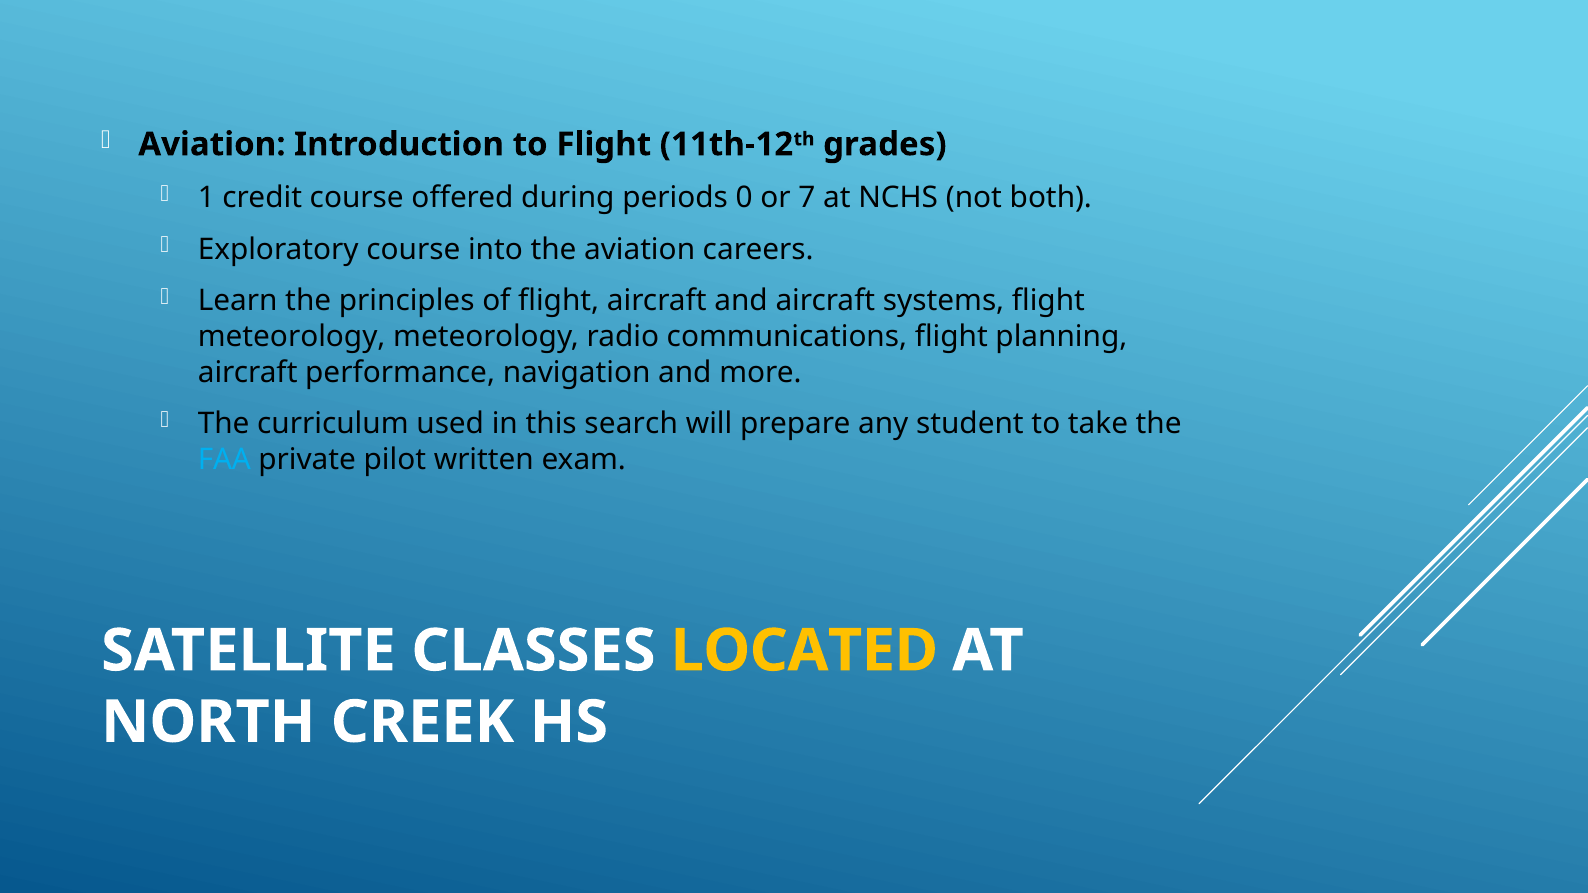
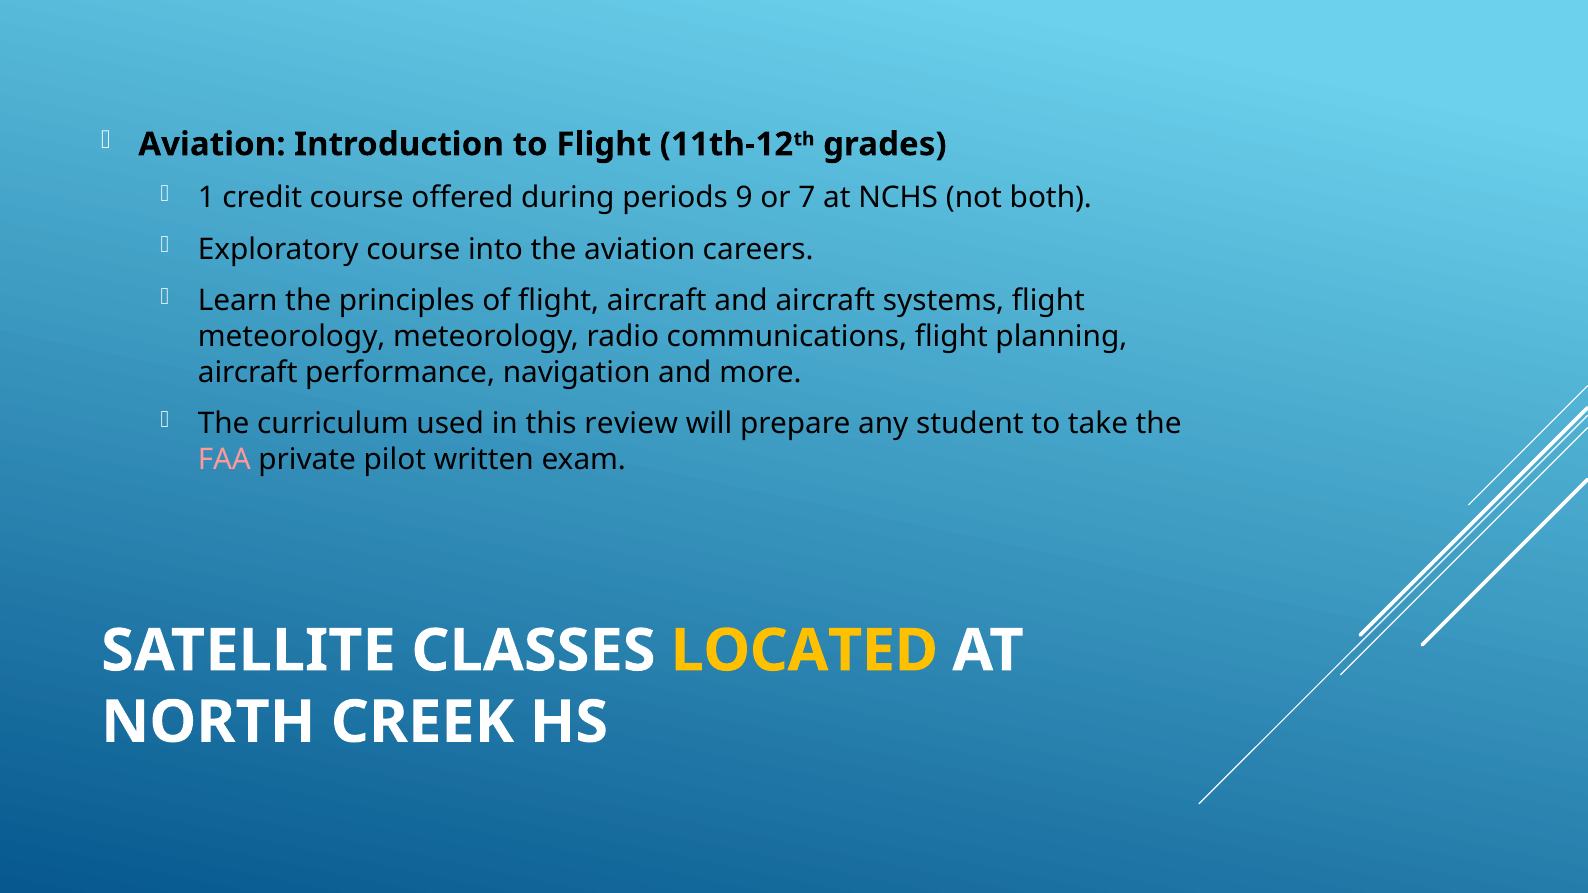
0: 0 -> 9
search: search -> review
FAA colour: light blue -> pink
